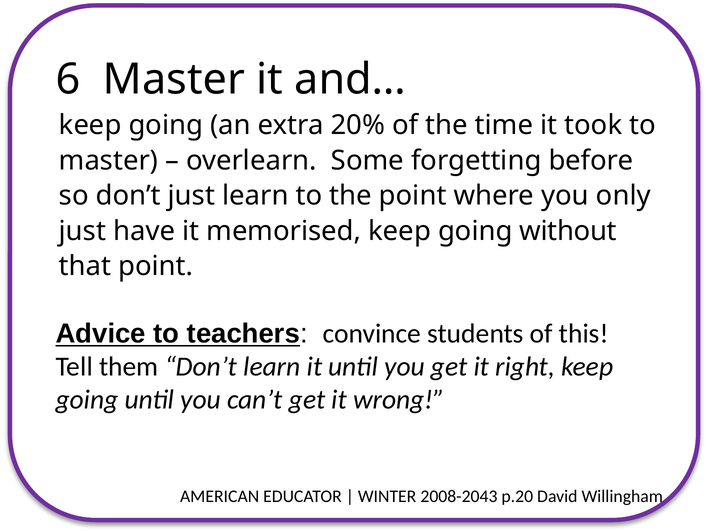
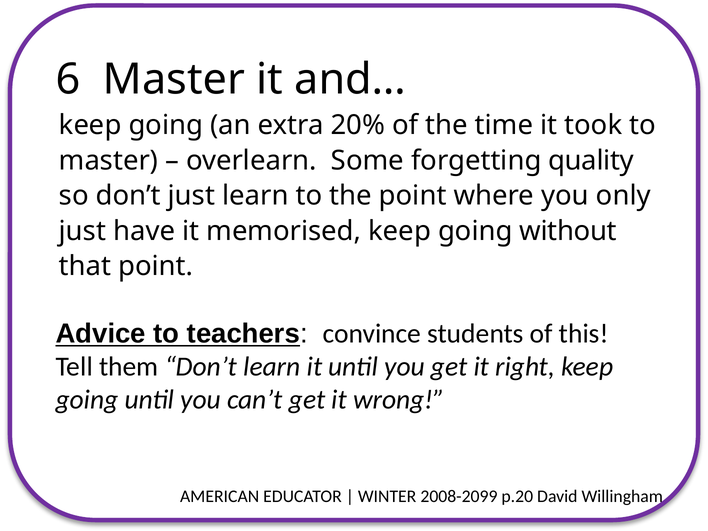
before: before -> quality
2008-2043: 2008-2043 -> 2008-2099
